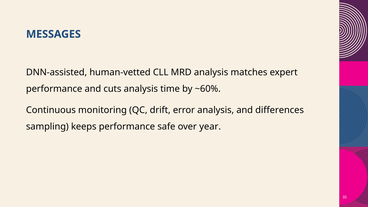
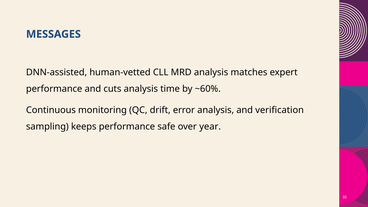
differences: differences -> verification
